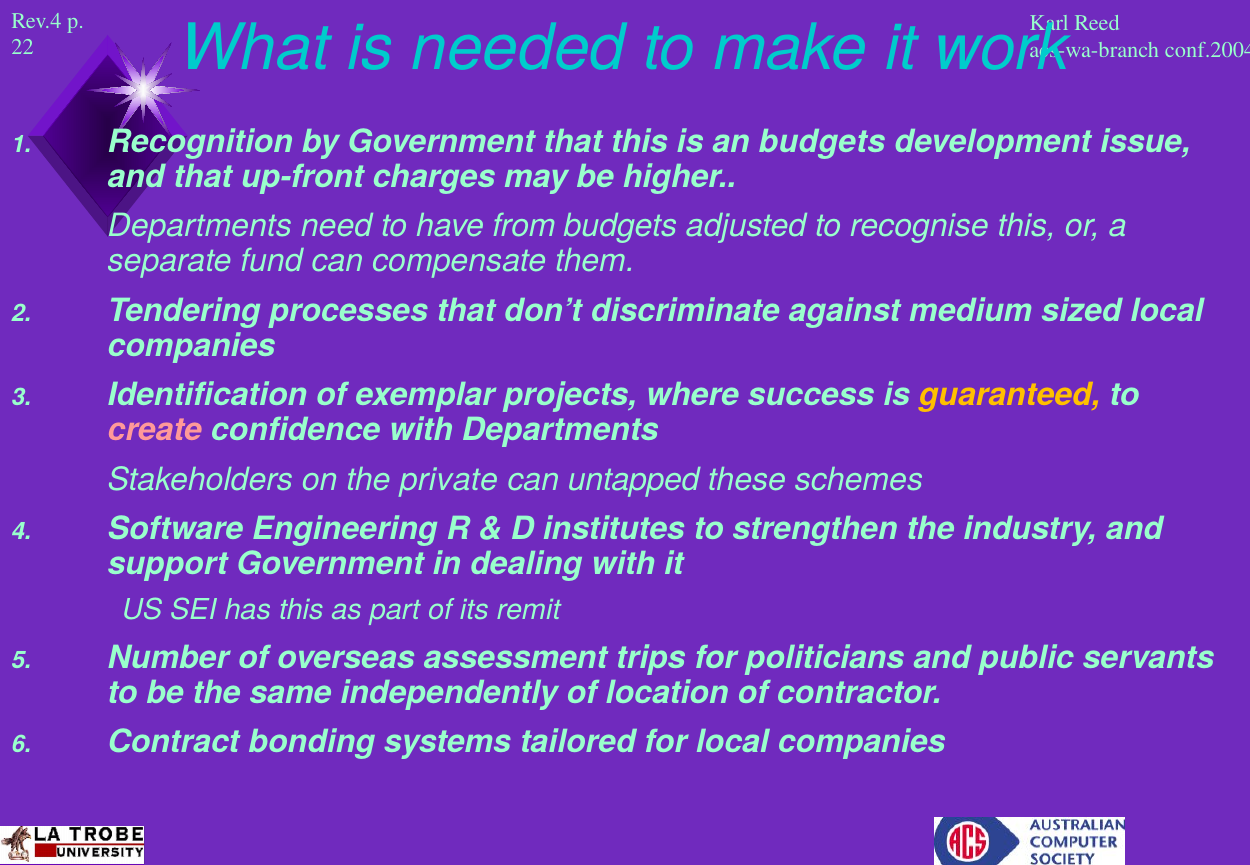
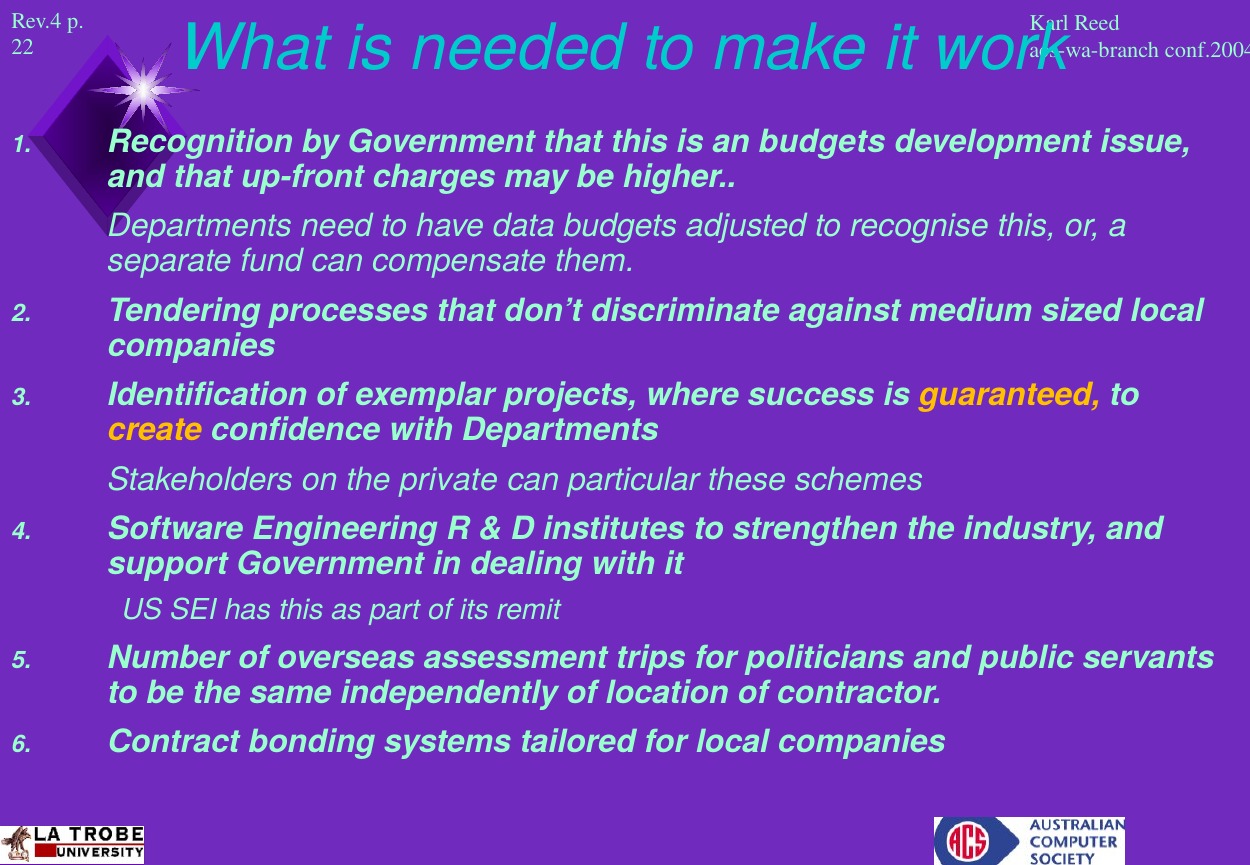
from: from -> data
create colour: pink -> yellow
untapped: untapped -> particular
